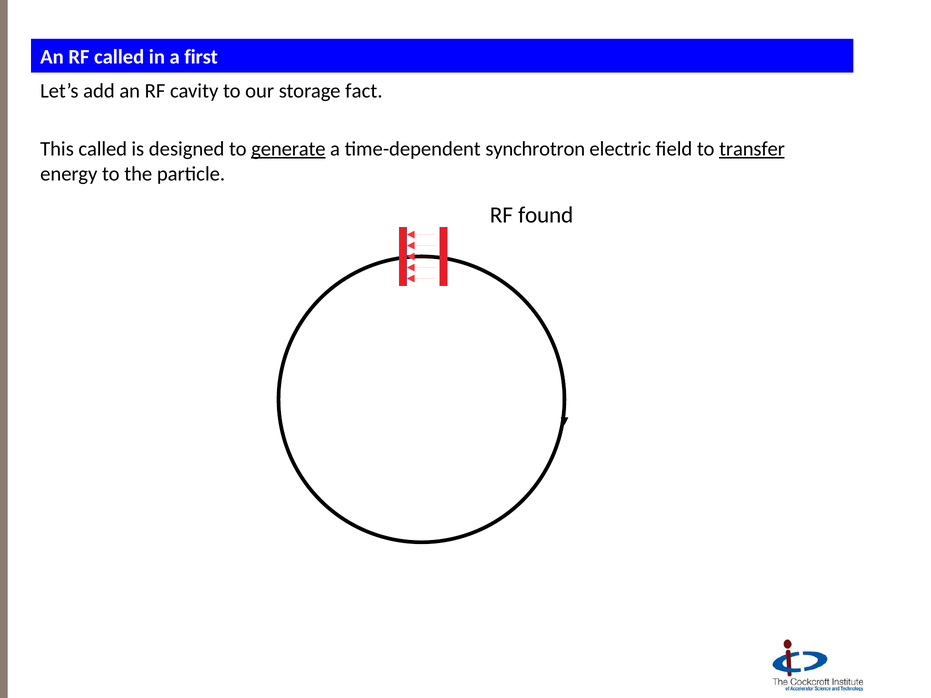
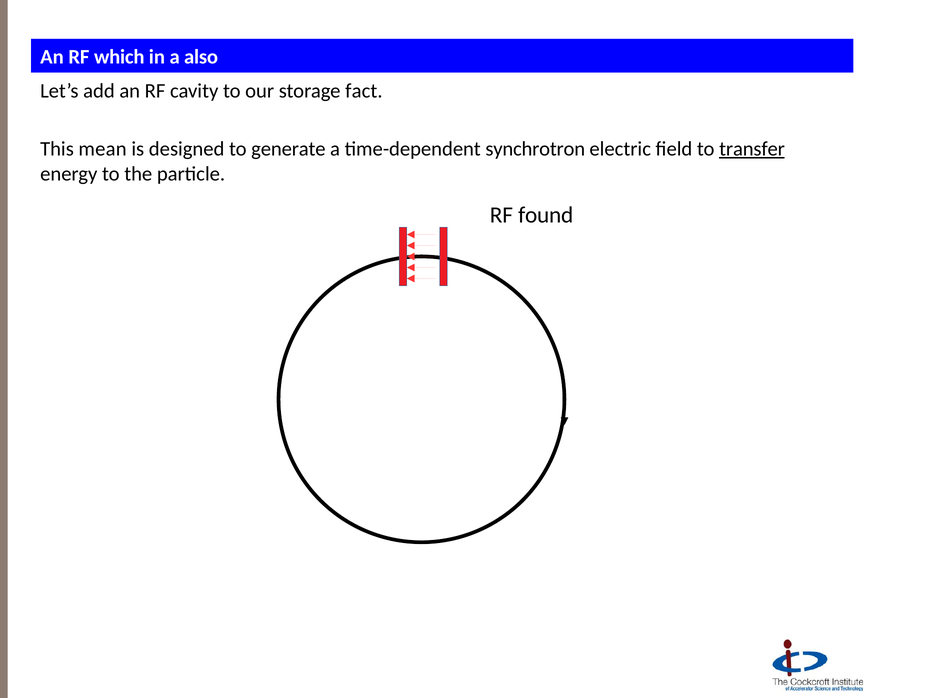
RF called: called -> which
first: first -> also
This called: called -> mean
generate underline: present -> none
